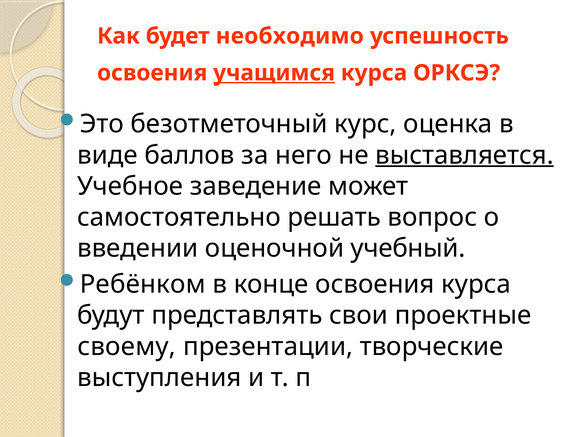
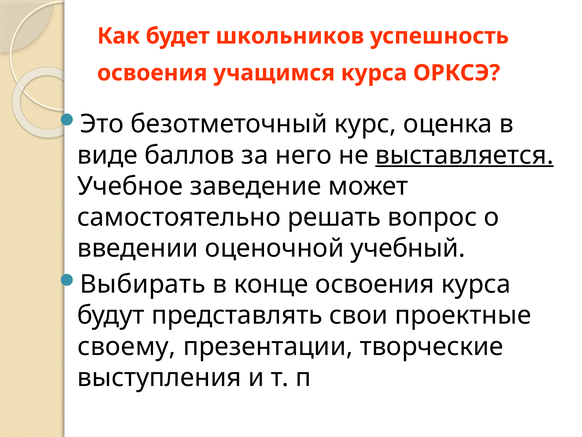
необходимо: необходимо -> школьников
учащимся underline: present -> none
Ребёнком: Ребёнком -> Выбирать
